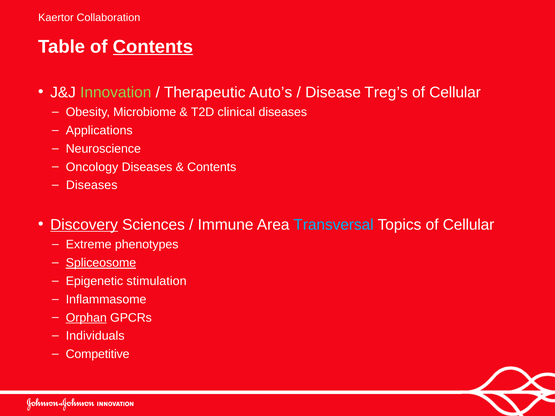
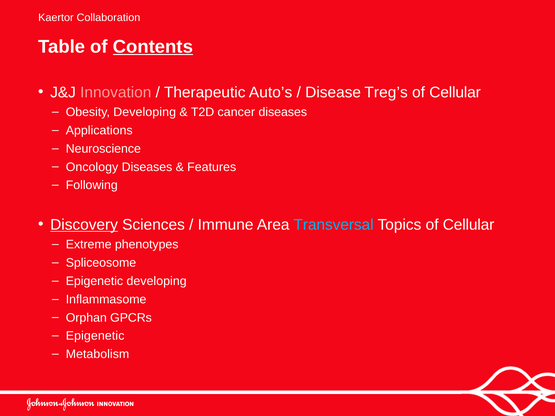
Innovation colour: light green -> pink
Obesity Microbiome: Microbiome -> Developing
clinical: clinical -> cancer
Contents at (212, 167): Contents -> Features
Diseases at (92, 185): Diseases -> Following
Spliceosome underline: present -> none
Epigenetic stimulation: stimulation -> developing
Orphan underline: present -> none
Individuals at (95, 336): Individuals -> Epigenetic
Competitive: Competitive -> Metabolism
